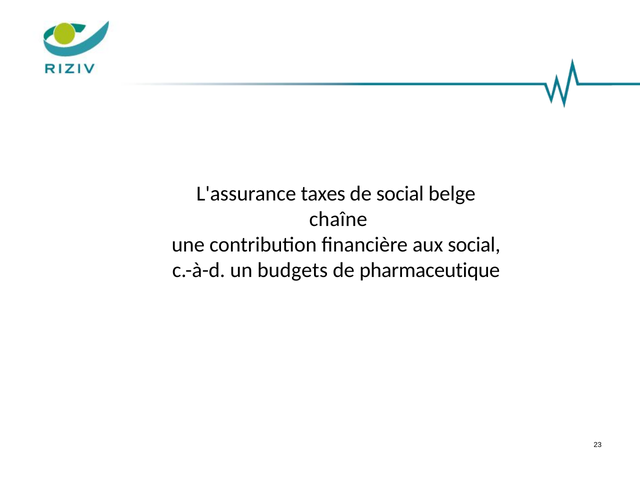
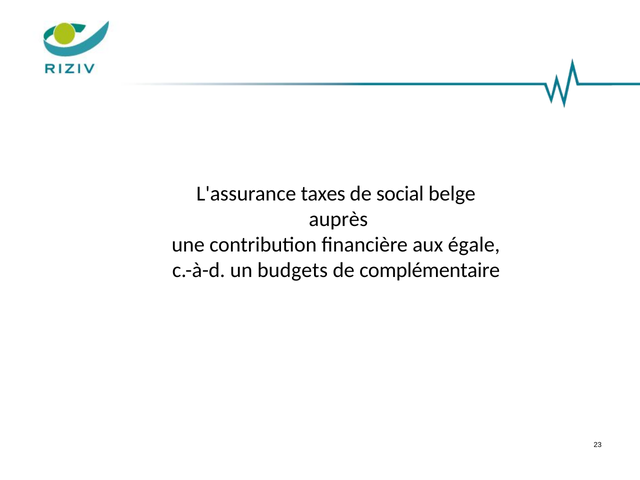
chaîne: chaîne -> auprès
aux social: social -> égale
pharmaceutique: pharmaceutique -> complémentaire
